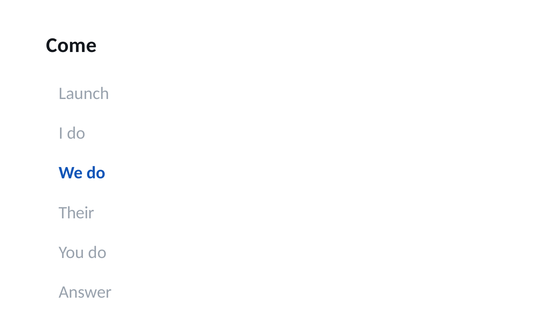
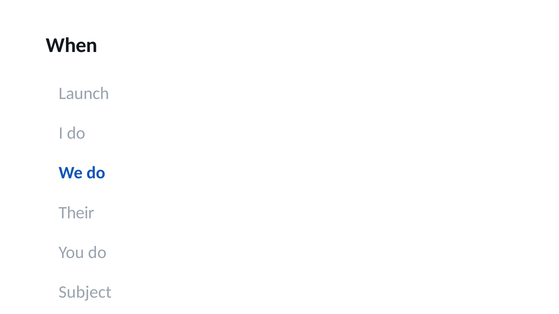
Come: Come -> When
Answer: Answer -> Subject
